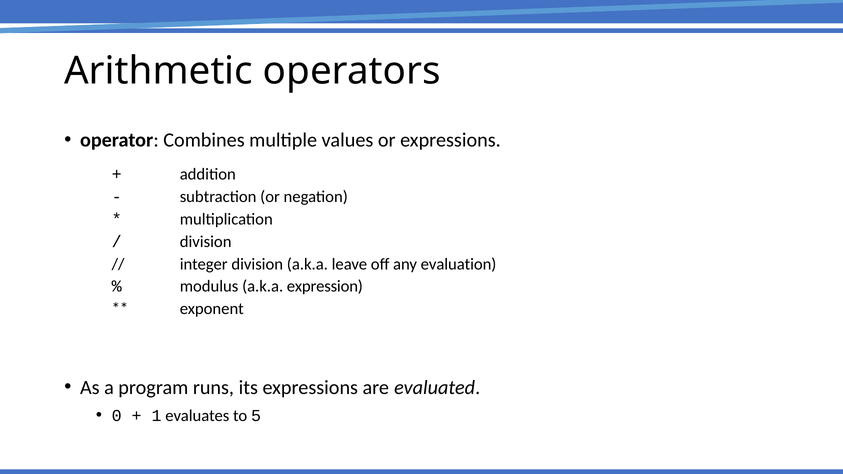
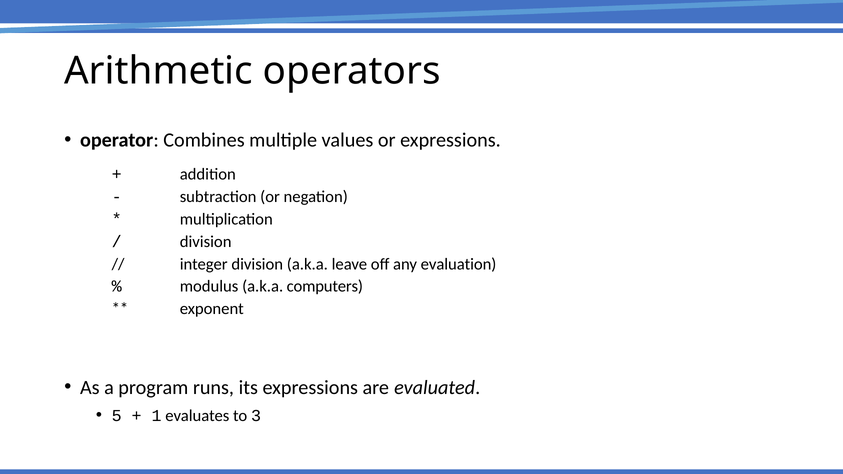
expression: expression -> computers
0: 0 -> 5
5: 5 -> 3
